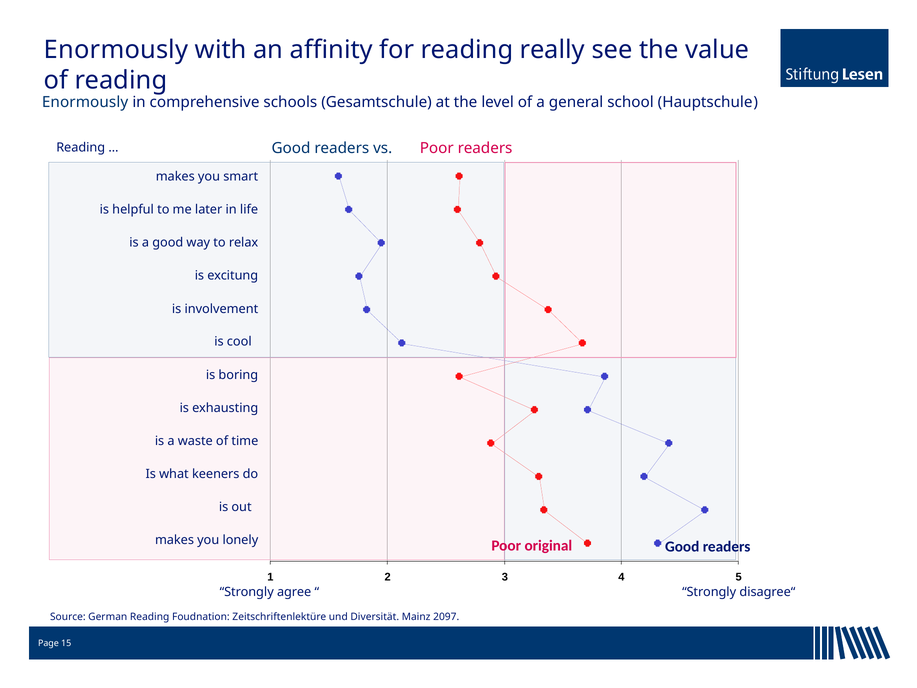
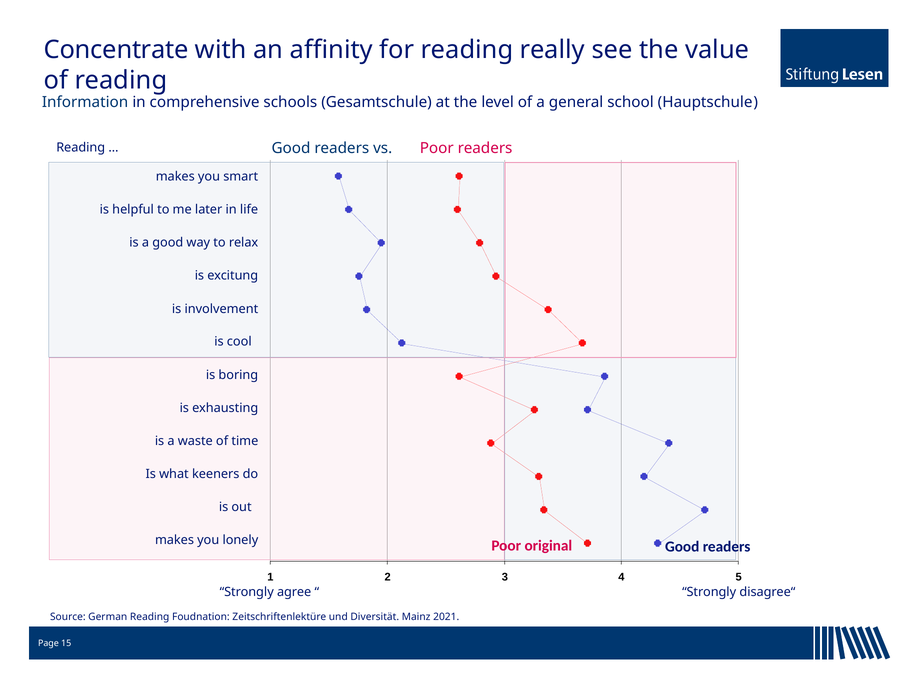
Enormously at (116, 50): Enormously -> Concentrate
Enormously at (85, 102): Enormously -> Information
2097: 2097 -> 2021
